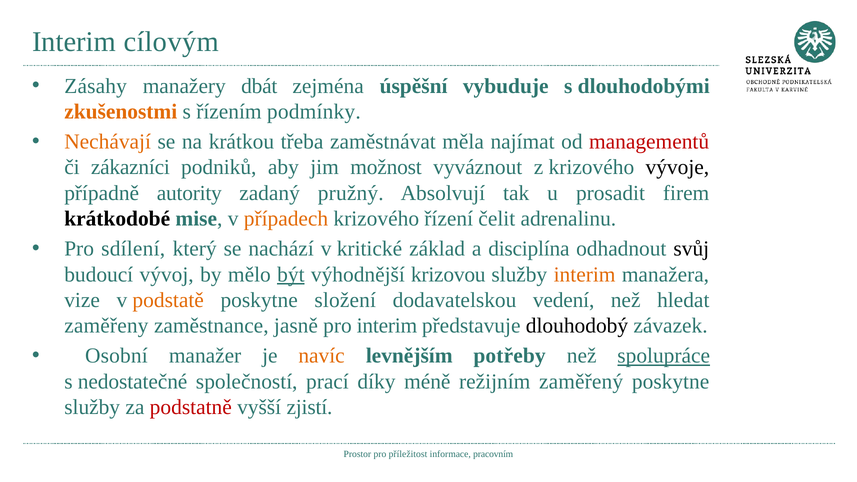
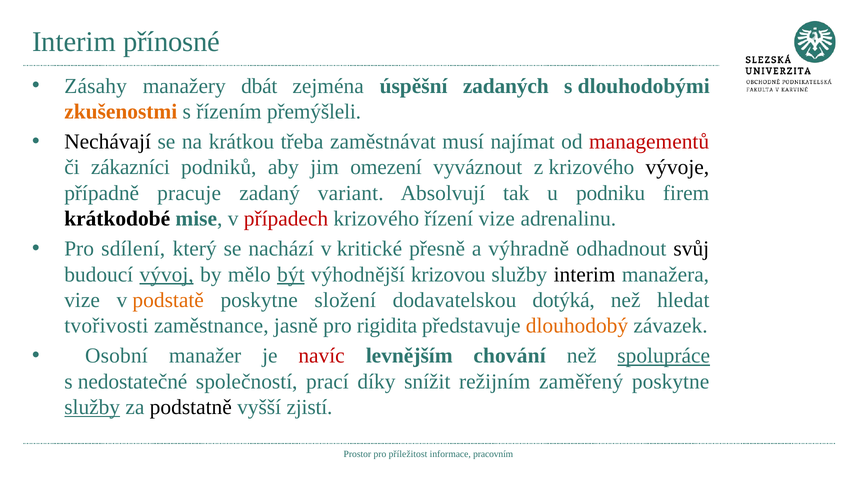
cílovým: cílovým -> přínosné
vybuduje: vybuduje -> zadaných
podmínky: podmínky -> přemýšleli
Nechávají colour: orange -> black
měla: měla -> musí
možnost: možnost -> omezení
autority: autority -> pracuje
pružný: pružný -> variant
prosadit: prosadit -> podniku
případech colour: orange -> red
řízení čelit: čelit -> vize
základ: základ -> přesně
disciplína: disciplína -> výhradně
vývoj underline: none -> present
interim at (585, 275) colour: orange -> black
vedení: vedení -> dotýká
zaměřeny: zaměřeny -> tvořivosti
pro interim: interim -> rigidita
dlouhodobý colour: black -> orange
navíc colour: orange -> red
potřeby: potřeby -> chování
méně: méně -> snížit
služby at (92, 407) underline: none -> present
podstatně colour: red -> black
